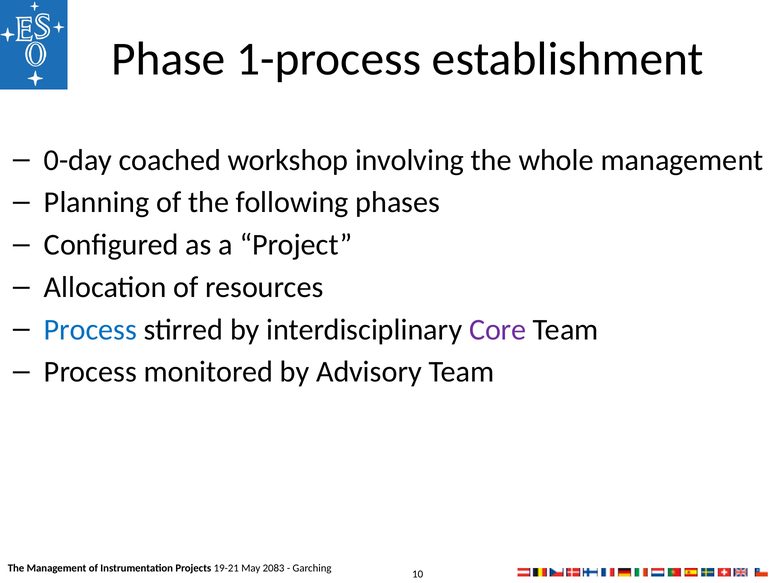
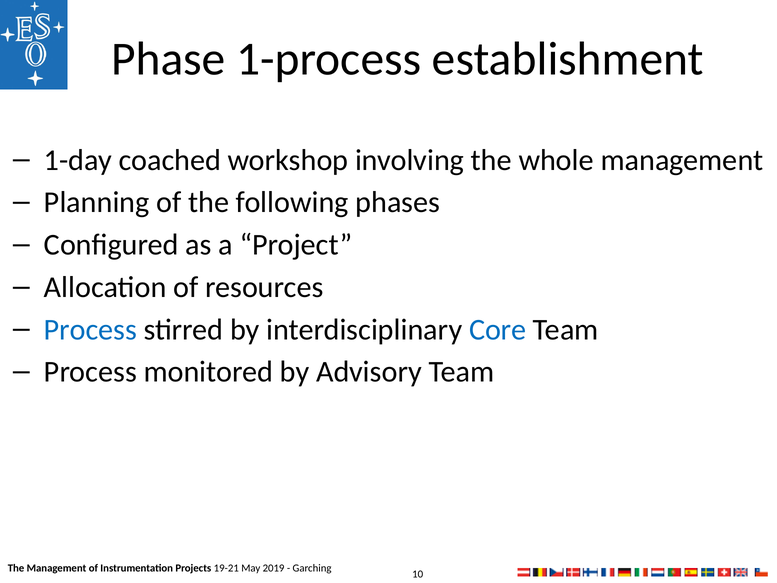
0-day: 0-day -> 1-day
Core colour: purple -> blue
2083: 2083 -> 2019
